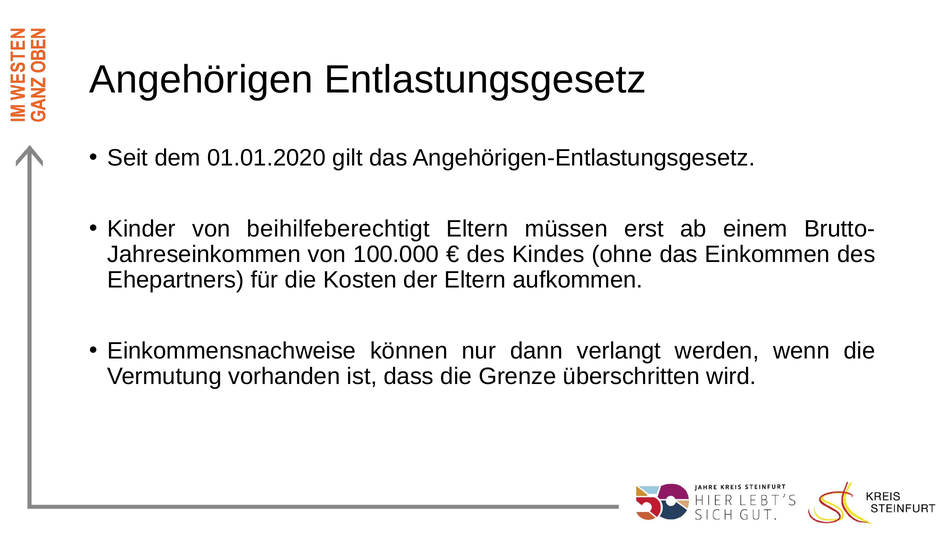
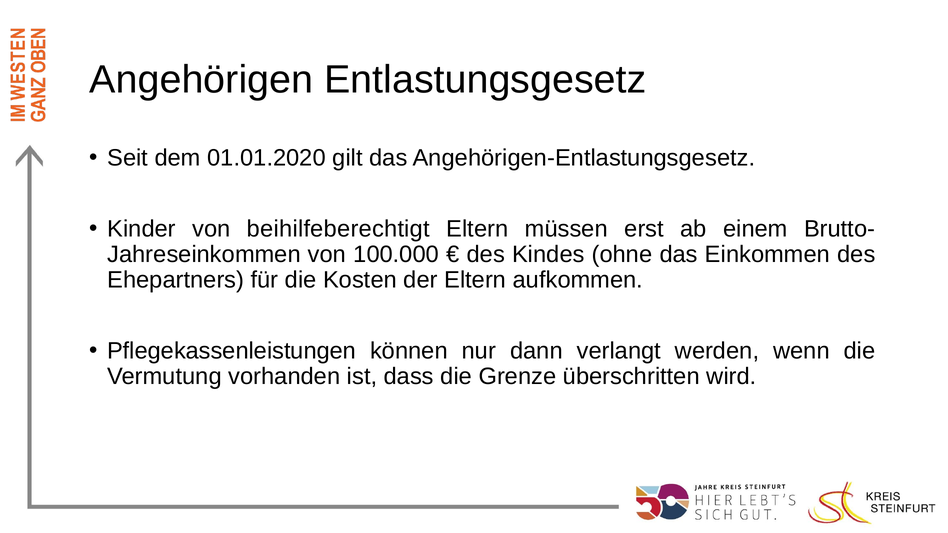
Einkommensnachweise: Einkommensnachweise -> Pflegekassenleistungen
